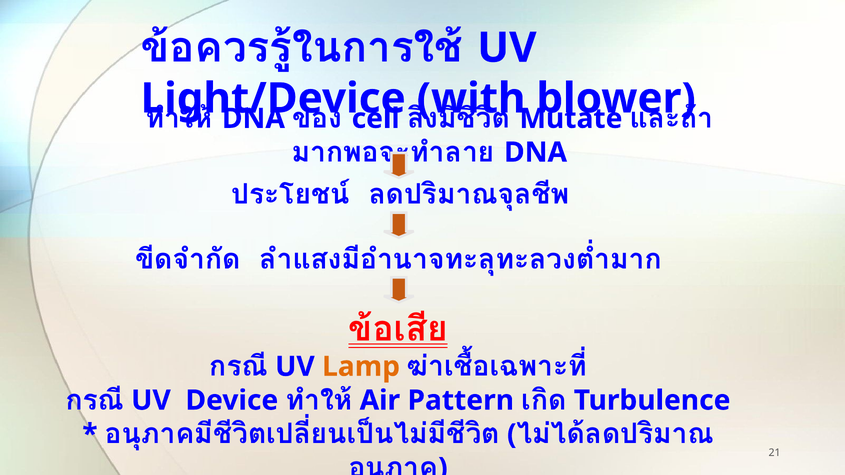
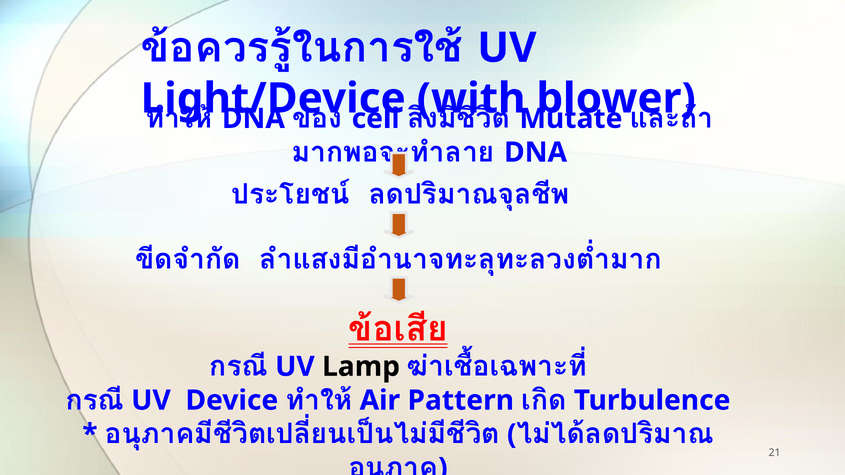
Lamp colour: orange -> black
